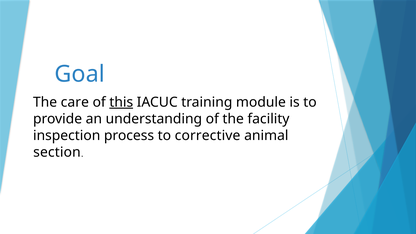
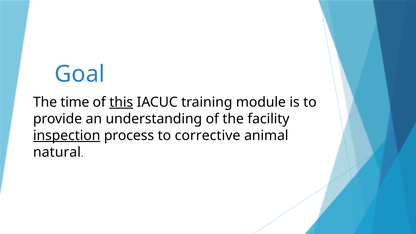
care: care -> time
inspection underline: none -> present
section: section -> natural
